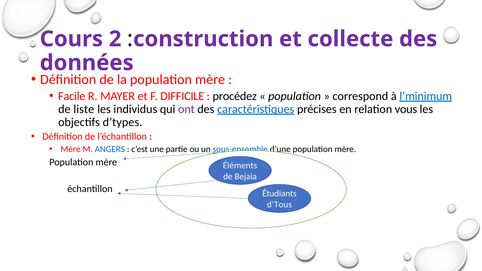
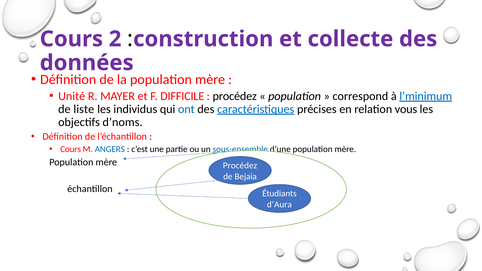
Facile: Facile -> Unité
ont colour: purple -> blue
d’types: d’types -> d’noms
Mère at (71, 149): Mère -> Cours
Éléments at (240, 166): Éléments -> Procédez
d’Tous: d’Tous -> d’Aura
